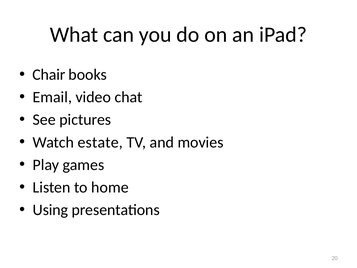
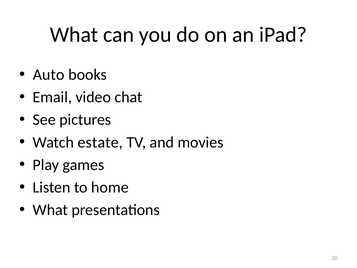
Chair: Chair -> Auto
Using at (50, 210): Using -> What
